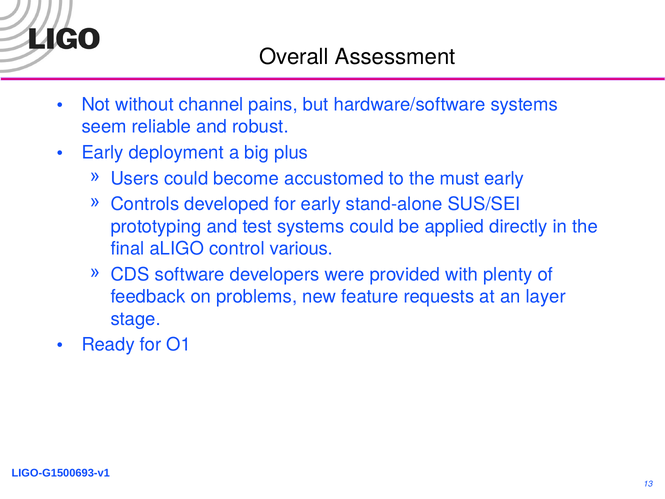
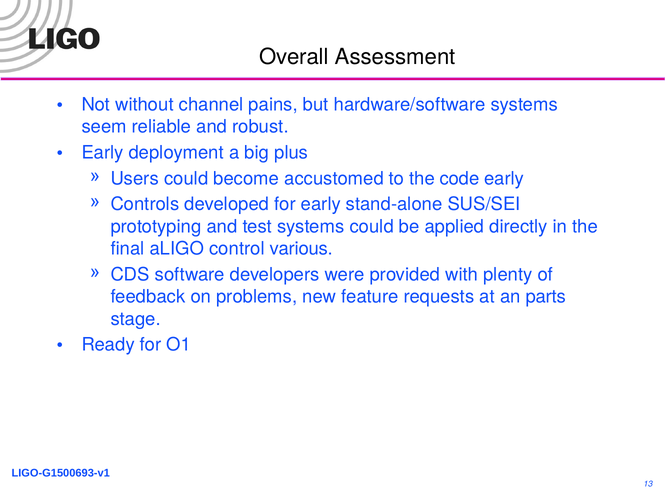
must: must -> code
layer: layer -> parts
